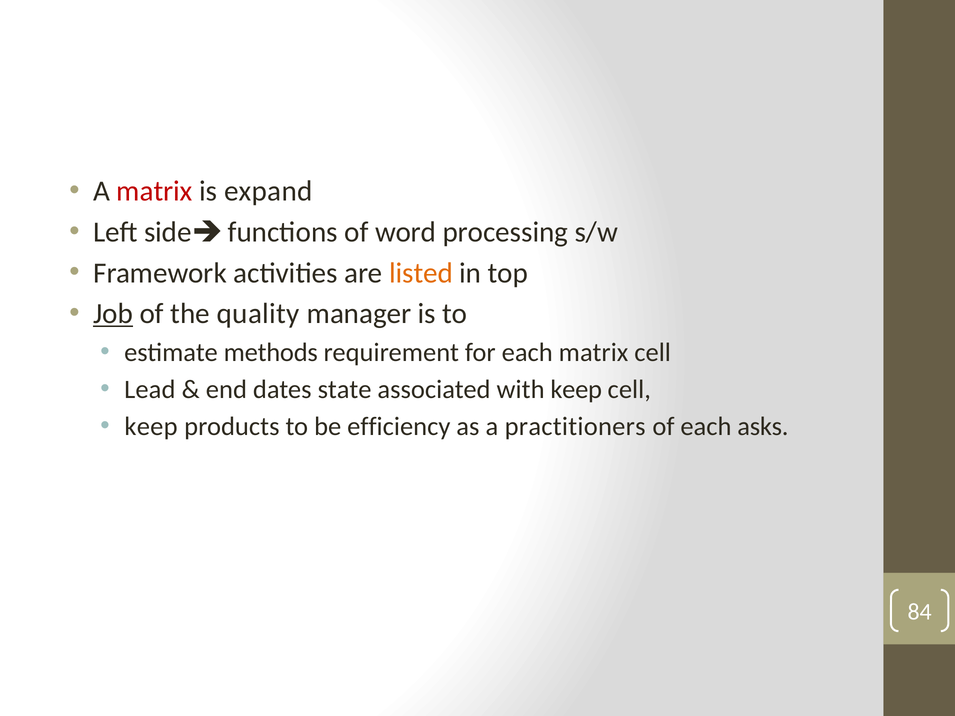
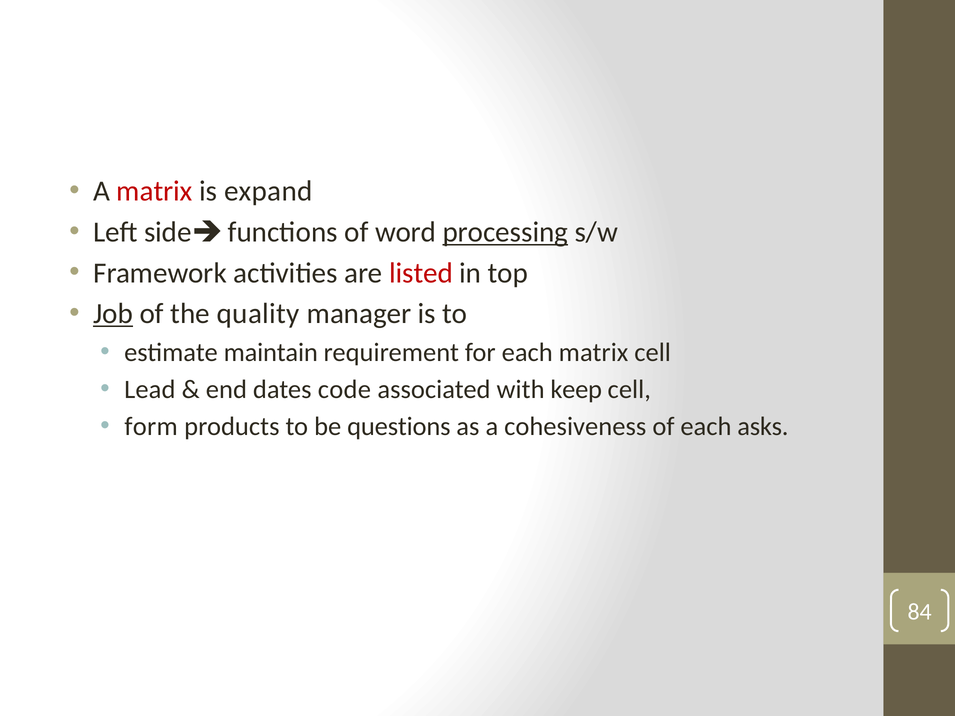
processing underline: none -> present
listed colour: orange -> red
methods: methods -> maintain
state: state -> code
keep at (151, 427): keep -> form
efficiency: efficiency -> questions
practitioners: practitioners -> cohesiveness
